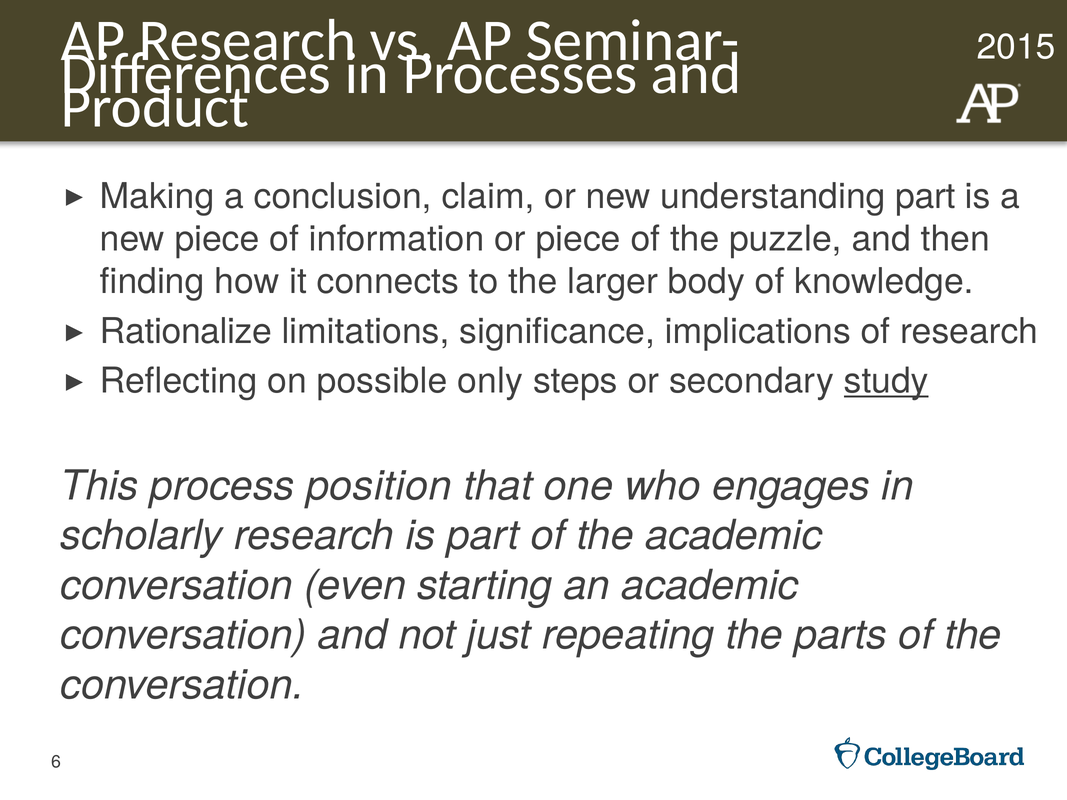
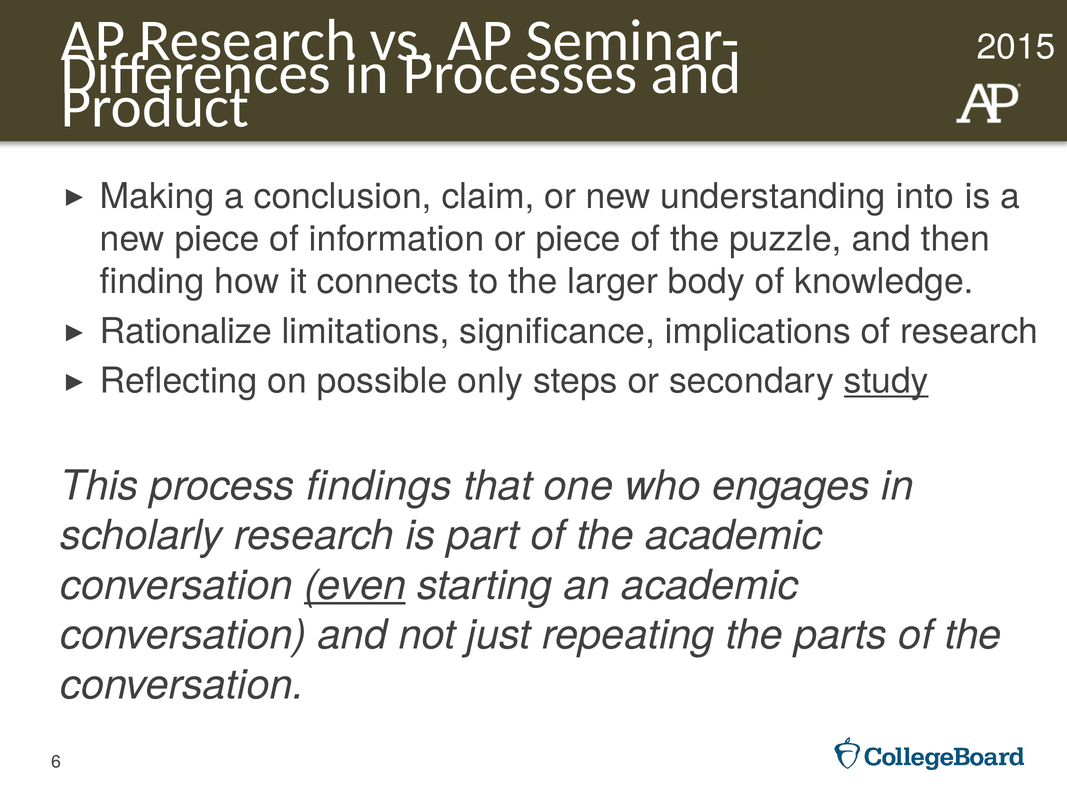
understanding part: part -> into
position: position -> findings
even underline: none -> present
